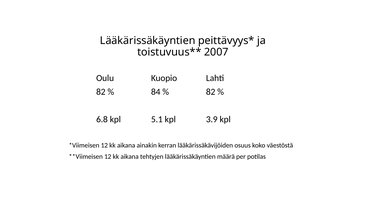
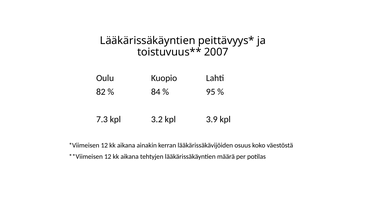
82 at (211, 92): 82 -> 95
6.8: 6.8 -> 7.3
5.1: 5.1 -> 3.2
